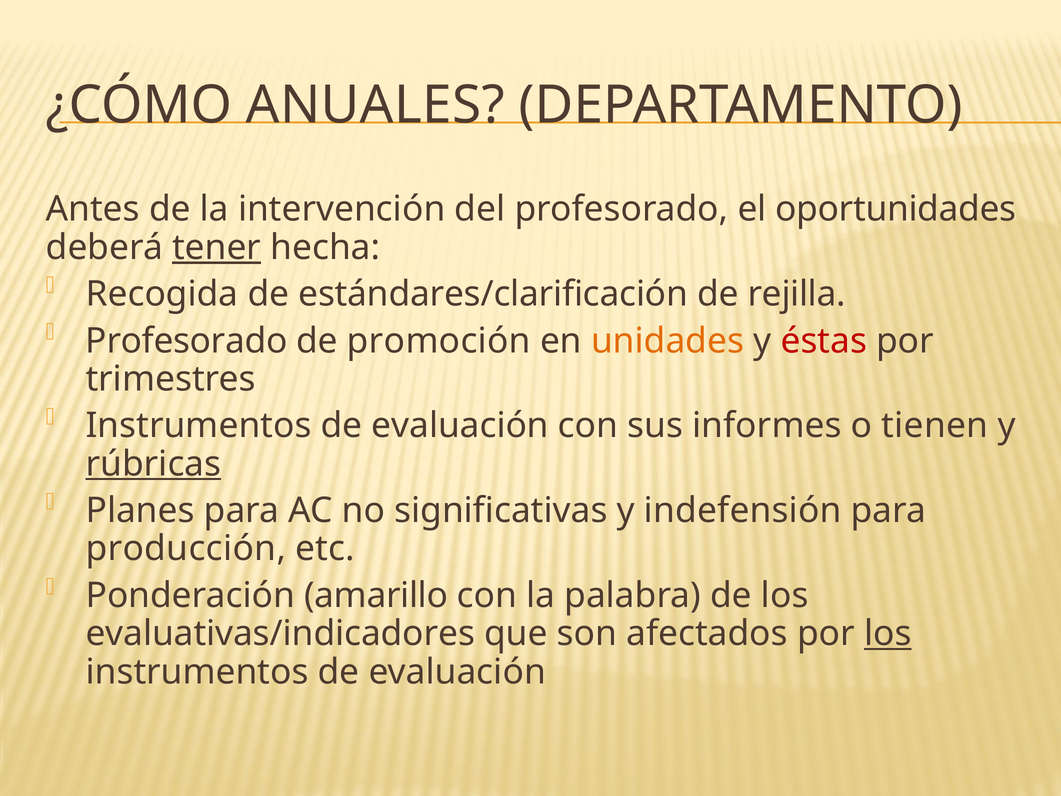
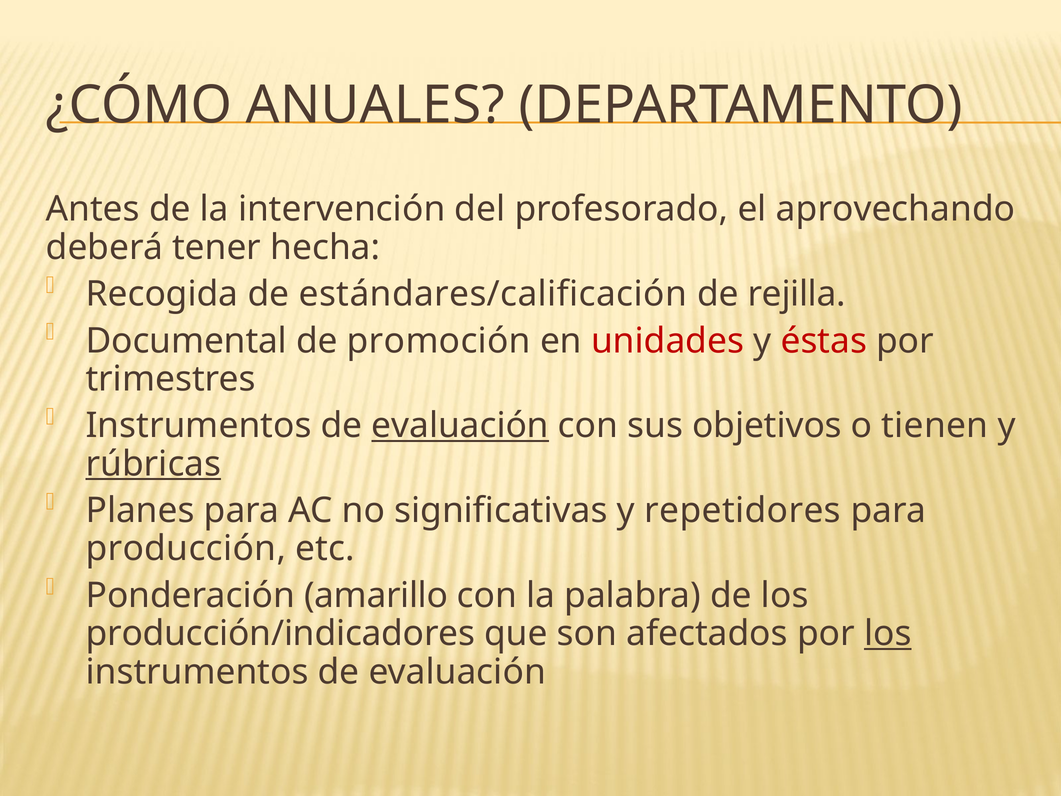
oportunidades: oportunidades -> aprovechando
tener underline: present -> none
estándares/clarificación: estándares/clarificación -> estándares/calificación
Profesorado at (186, 341): Profesorado -> Documental
unidades colour: orange -> red
evaluación at (460, 426) underline: none -> present
informes: informes -> objetivos
indefensión: indefensión -> repetidores
evaluativas/indicadores: evaluativas/indicadores -> producción/indicadores
